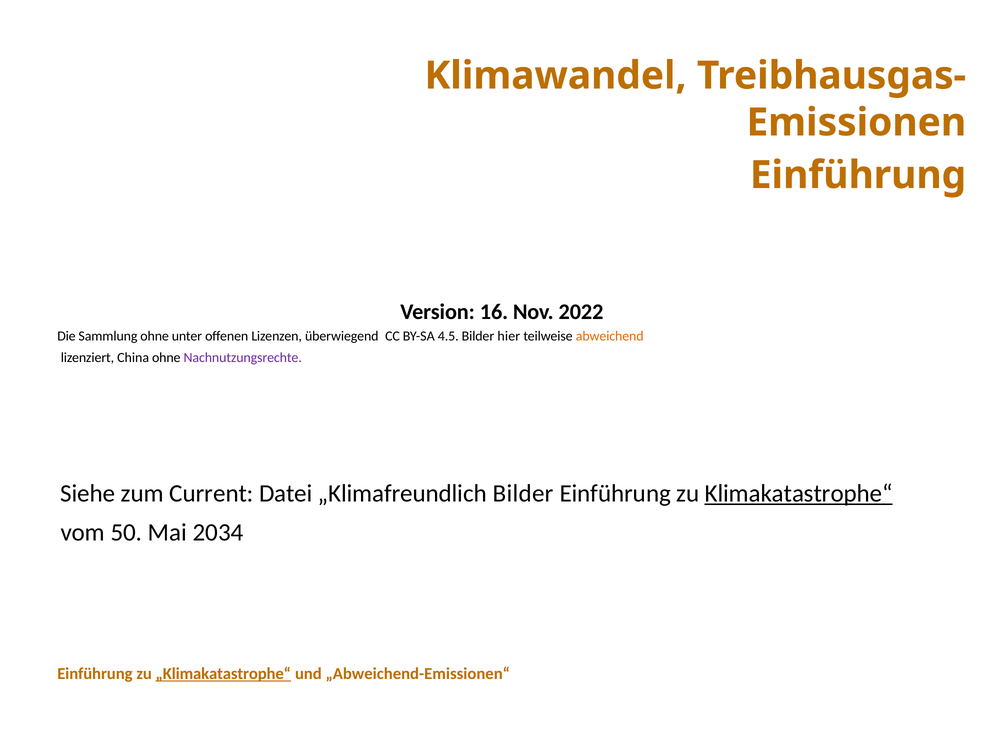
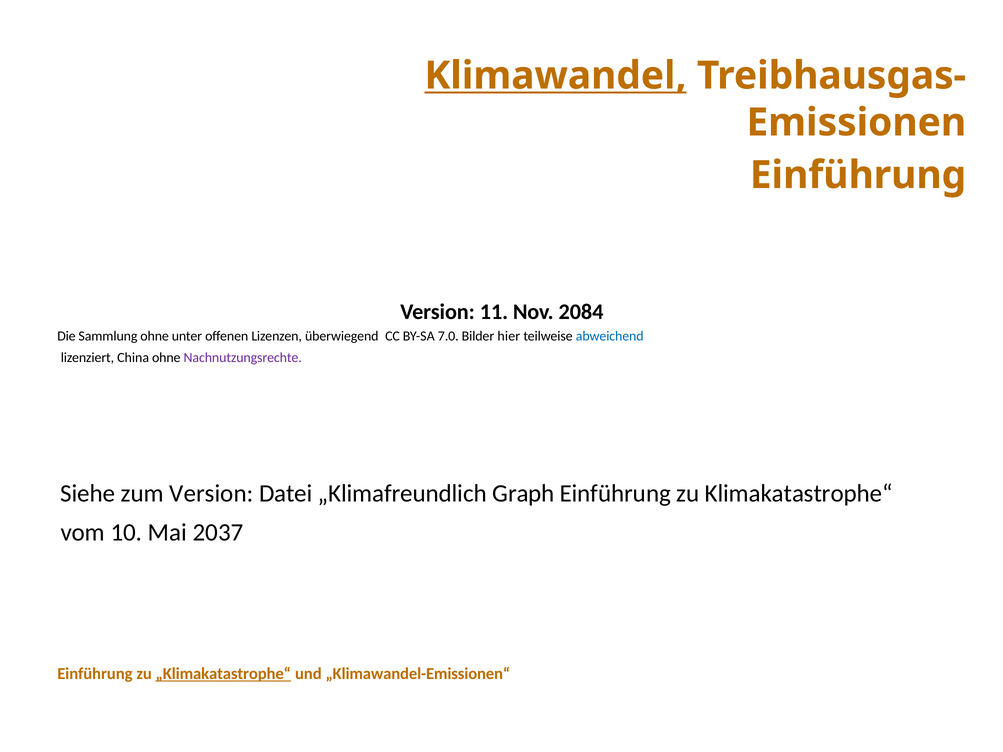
Klimawandel underline: none -> present
16: 16 -> 11
2022: 2022 -> 2084
4.5: 4.5 -> 7.0
abweichend colour: orange -> blue
zum Current: Current -> Version
„Klimafreundlich Bilder: Bilder -> Graph
Klimakatastrophe“ underline: present -> none
50: 50 -> 10
2034: 2034 -> 2037
„Abweichend-Emissionen“: „Abweichend-Emissionen“ -> „Klimawandel-Emissionen“
